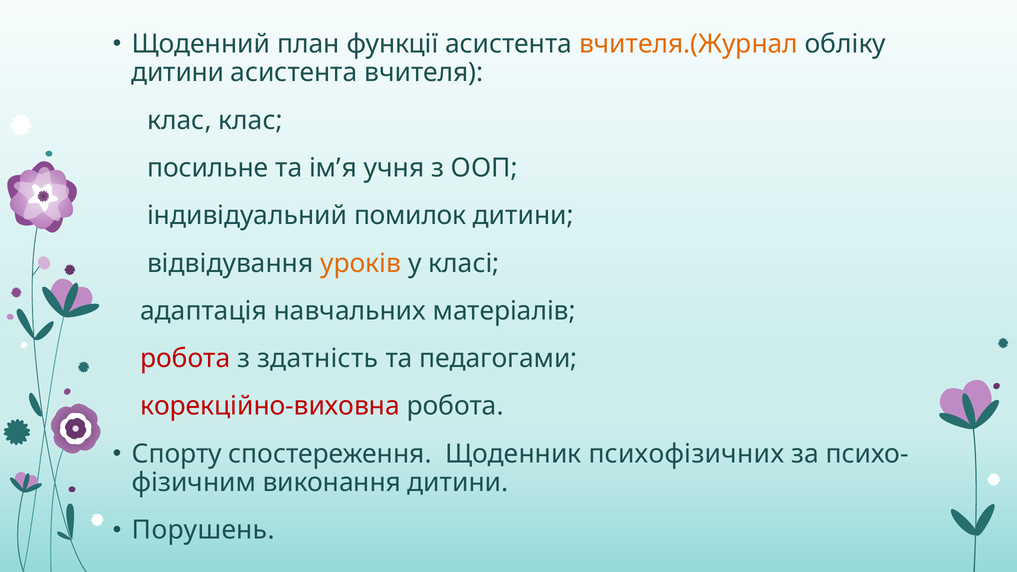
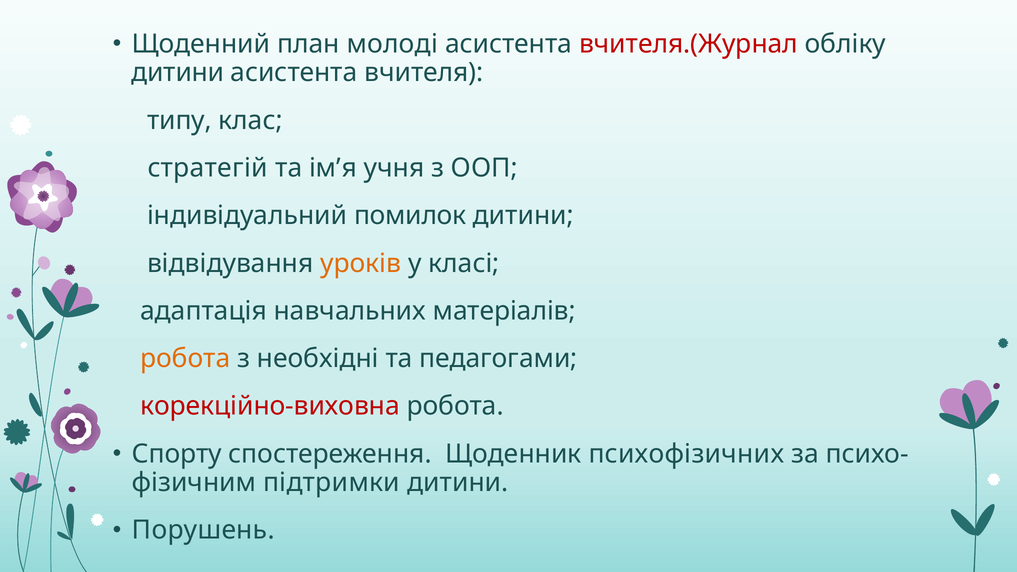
функції: функції -> молоді
вчителя.(Журнал colour: orange -> red
клас at (179, 120): клас -> типу
посильне: посильне -> стратегій
робота at (185, 359) colour: red -> orange
здатність: здатність -> необхідні
виконання: виконання -> підтримки
